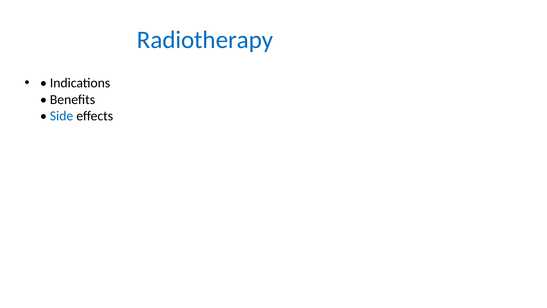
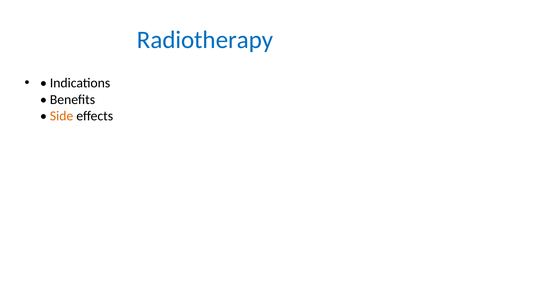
Side colour: blue -> orange
